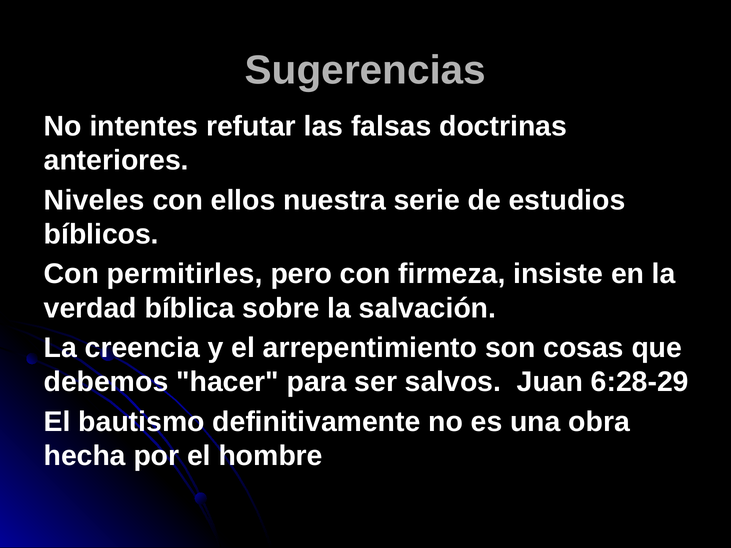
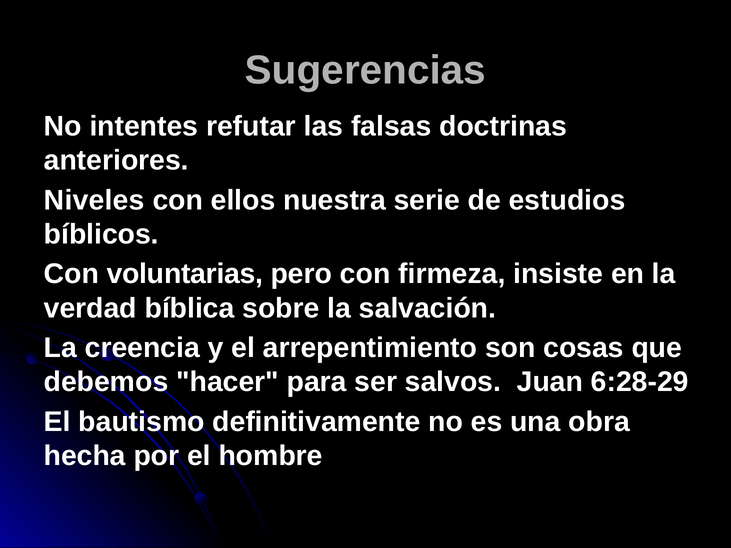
permitirles: permitirles -> voluntarias
